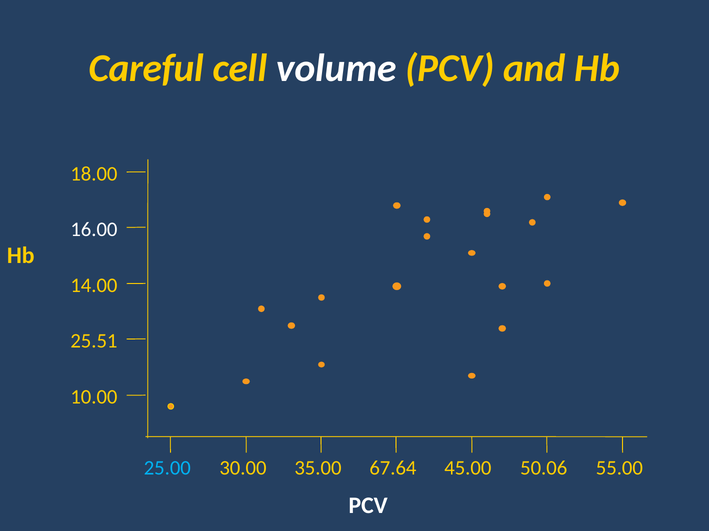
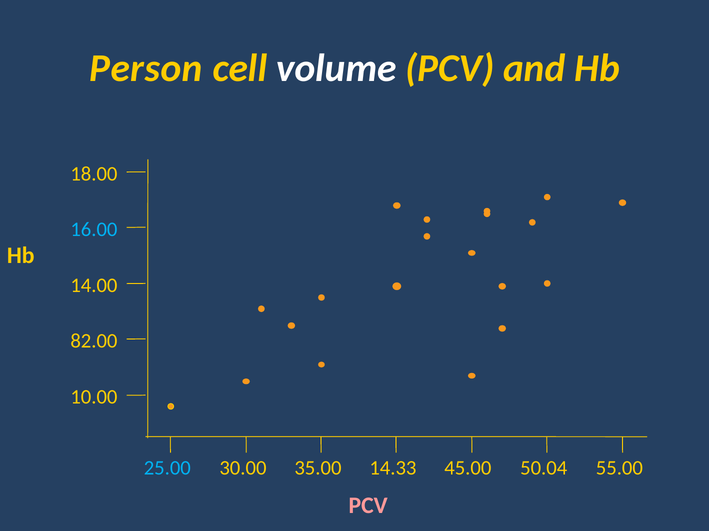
Careful: Careful -> Person
16.00 colour: white -> light blue
25.51: 25.51 -> 82.00
67.64: 67.64 -> 14.33
50.06: 50.06 -> 50.04
PCV at (368, 506) colour: white -> pink
